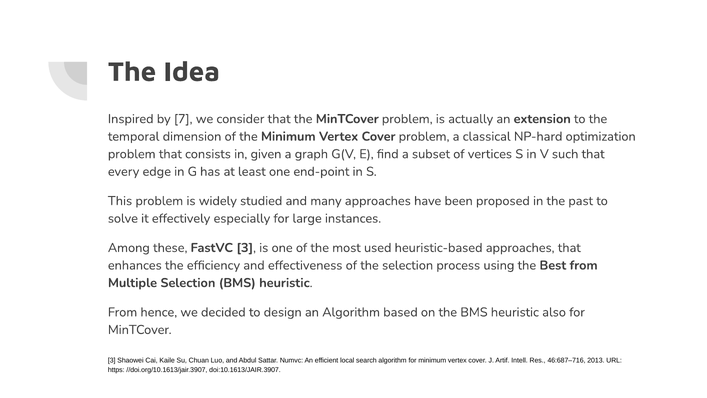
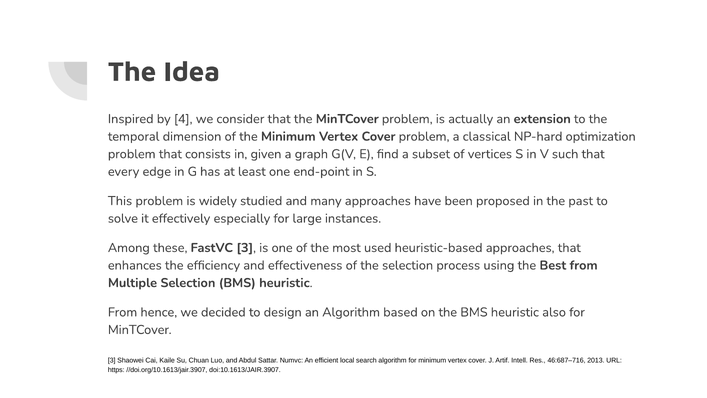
7: 7 -> 4
